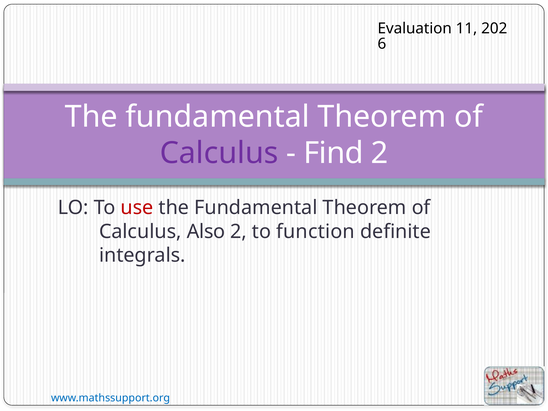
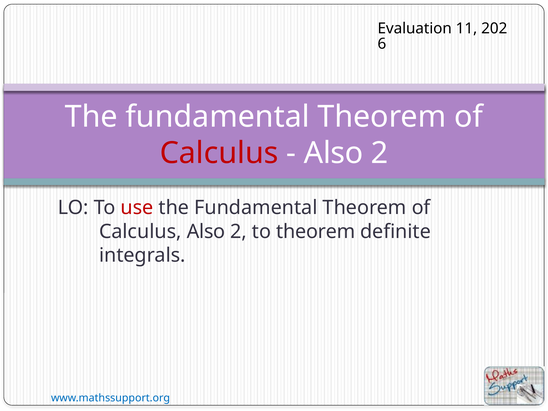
Calculus at (219, 153) colour: purple -> red
Find at (334, 153): Find -> Also
to function: function -> theorem
